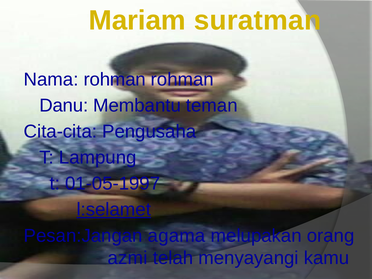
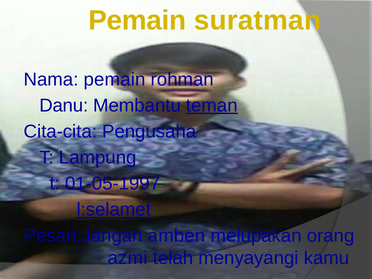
Mariam at (137, 21): Mariam -> Pemain
Nama rohman: rohman -> pemain
teman underline: none -> present
agama: agama -> amben
